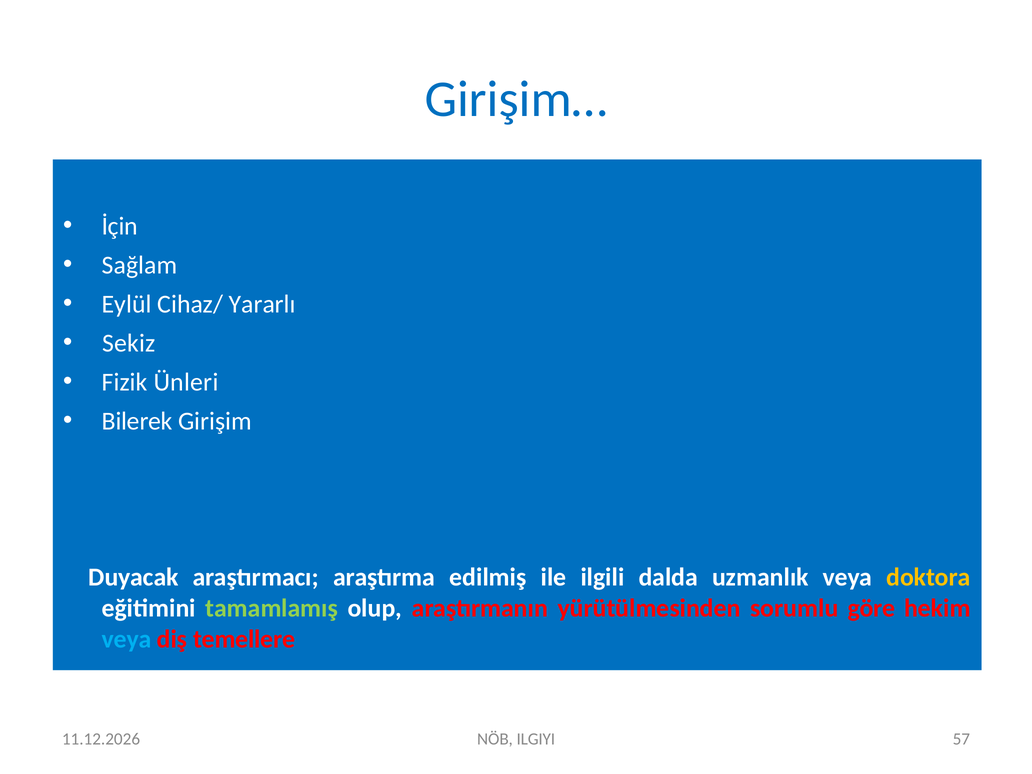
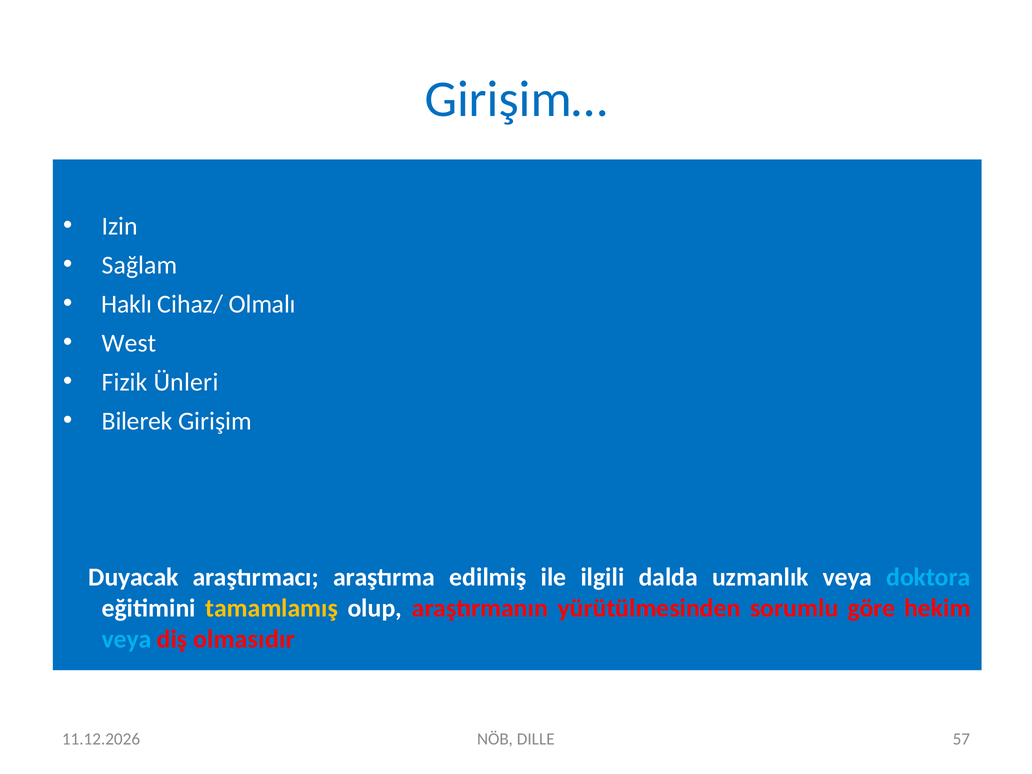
İçin: İçin -> Izin
Eylül: Eylül -> Haklı
Yararlı: Yararlı -> Olmalı
Sekiz: Sekiz -> West
doktora colour: yellow -> light blue
tamamlamış colour: light green -> yellow
temellere: temellere -> olmasıdır
ILGIYI: ILGIYI -> DILLE
